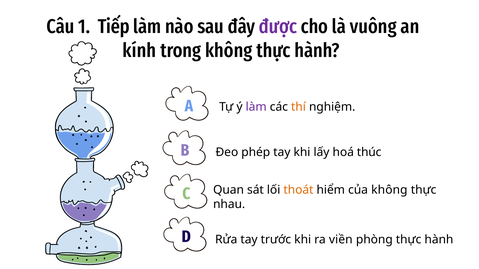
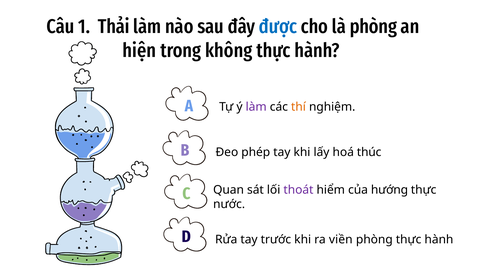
Tiếp: Tiếp -> Thải
được colour: purple -> blue
là vuông: vuông -> phòng
kính: kính -> hiện
thoát colour: orange -> purple
của không: không -> hướng
nhau: nhau -> nước
